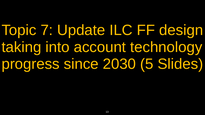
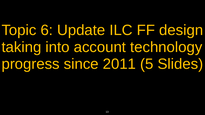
7: 7 -> 6
2030: 2030 -> 2011
